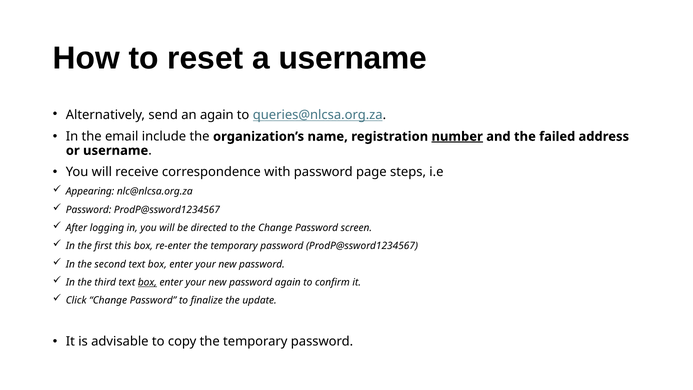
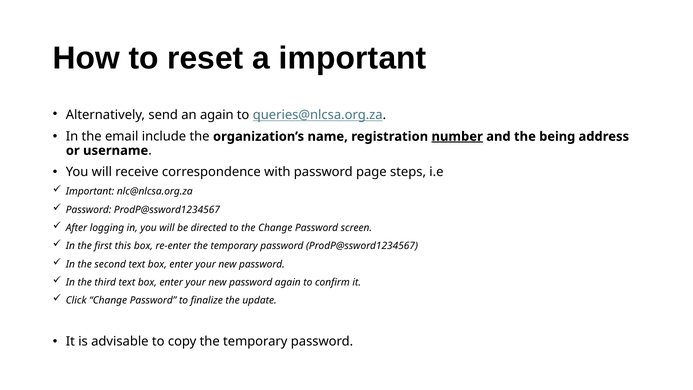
a username: username -> important
failed: failed -> being
Appearing at (90, 191): Appearing -> Important
box at (147, 282) underline: present -> none
